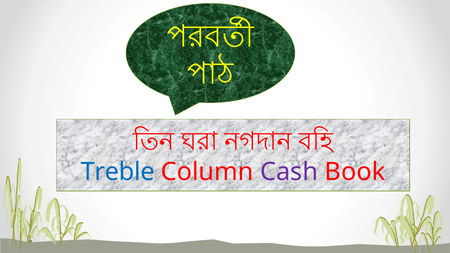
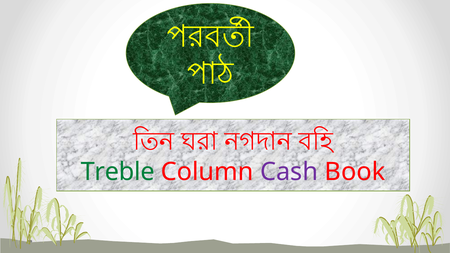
Treble colour: blue -> green
